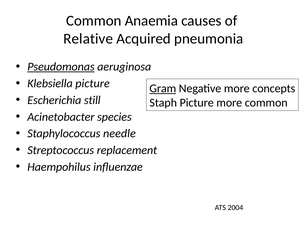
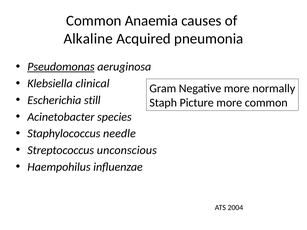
Relative: Relative -> Alkaline
Klebsiella picture: picture -> clinical
Gram underline: present -> none
concepts: concepts -> normally
replacement: replacement -> unconscious
